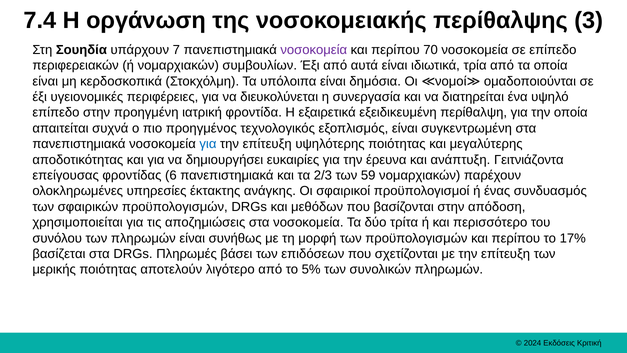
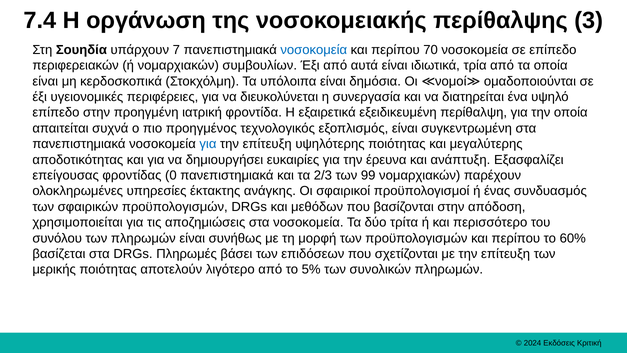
νοσοκομεία at (314, 50) colour: purple -> blue
Γειτνιάζοντα: Γειτνιάζοντα -> Εξασφαλίζει
6: 6 -> 0
59: 59 -> 99
17%: 17% -> 60%
